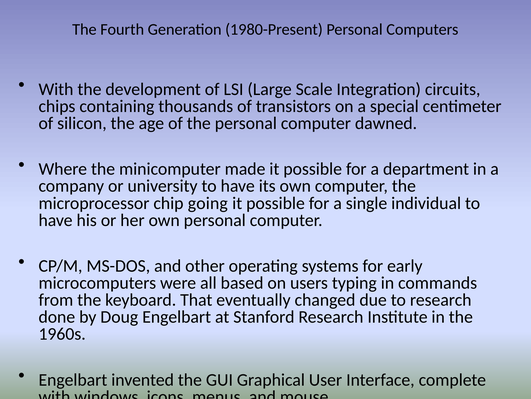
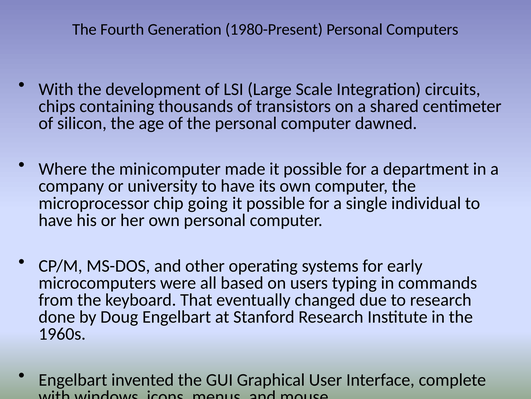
special: special -> shared
